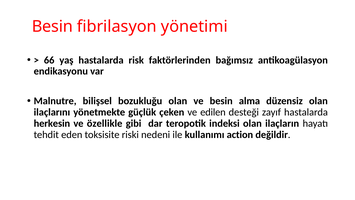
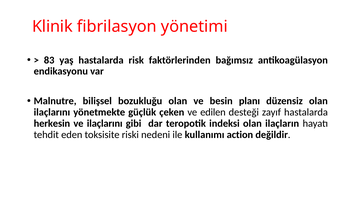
Besin at (52, 26): Besin -> Klinik
66: 66 -> 83
alma: alma -> planı
ve özellikle: özellikle -> ilaçlarını
